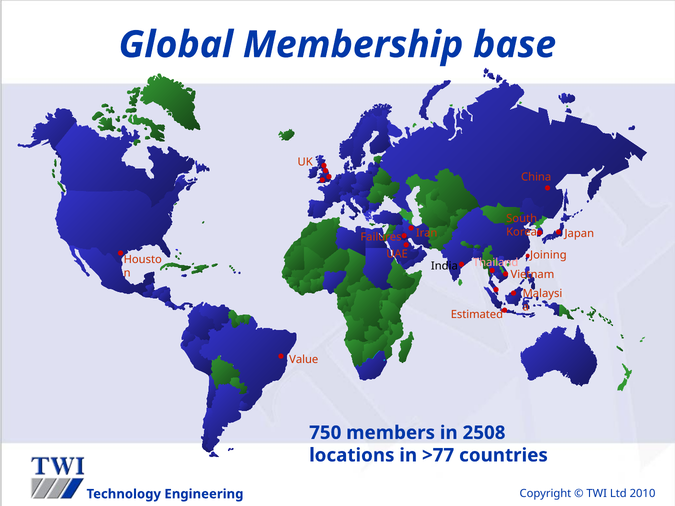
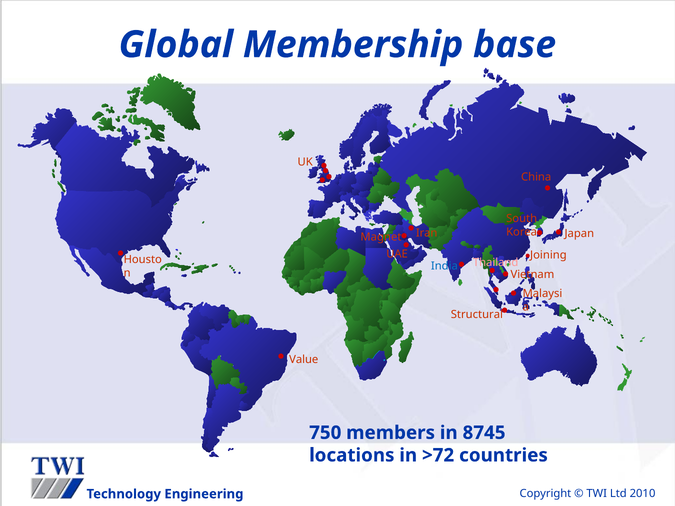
Failures: Failures -> Magnet
India colour: black -> blue
Estimated: Estimated -> Structural
2508: 2508 -> 8745
>77: >77 -> >72
